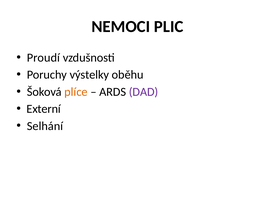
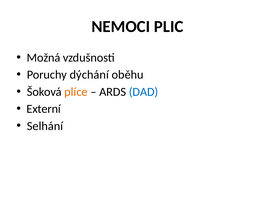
Proudí: Proudí -> Možná
výstelky: výstelky -> dýchání
DAD colour: purple -> blue
